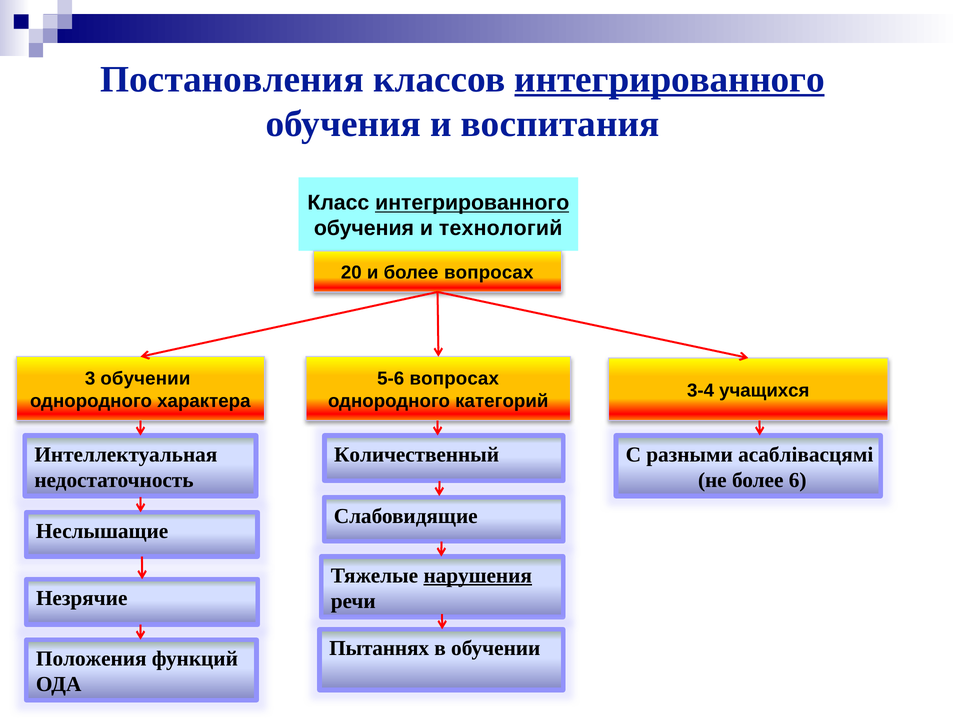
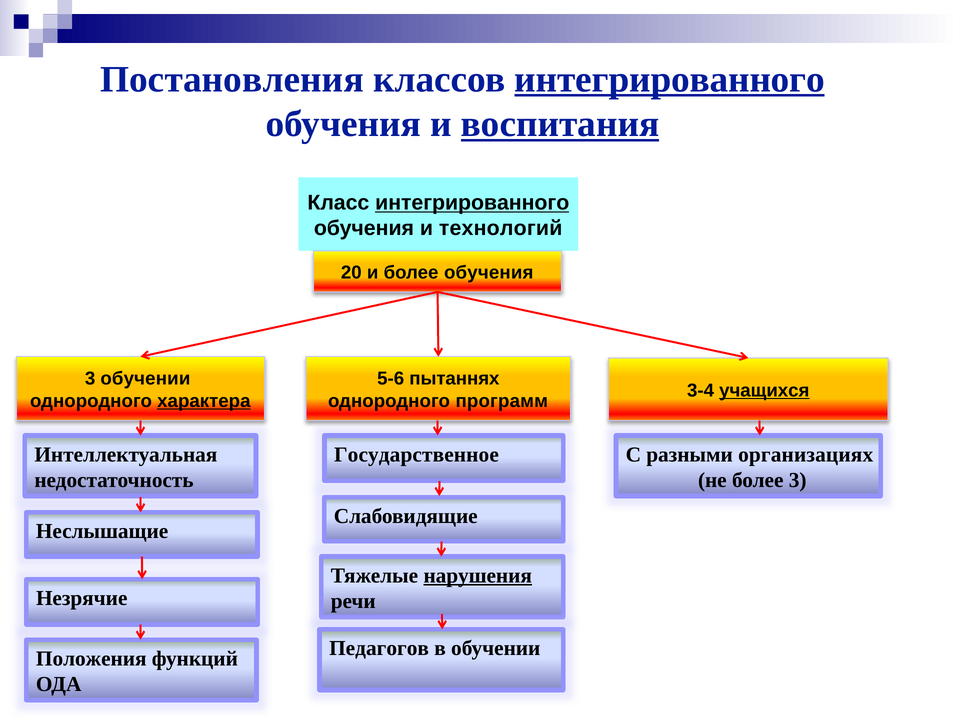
воспитания underline: none -> present
более вопросах: вопросах -> обучения
5-6 вопросах: вопросах -> пытаннях
учащихся underline: none -> present
характера underline: none -> present
категорий: категорий -> программ
Количественный: Количественный -> Государственное
асаблівасцямі: асаблівасцямі -> организациях
более 6: 6 -> 3
Пытаннях: Пытаннях -> Педагогов
